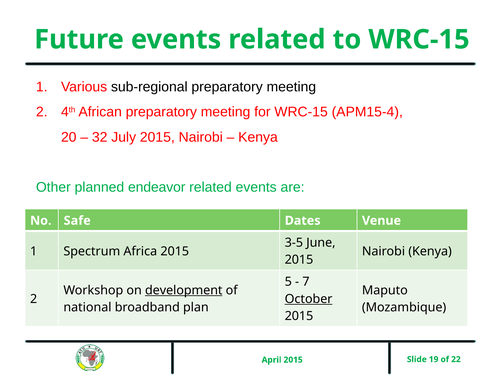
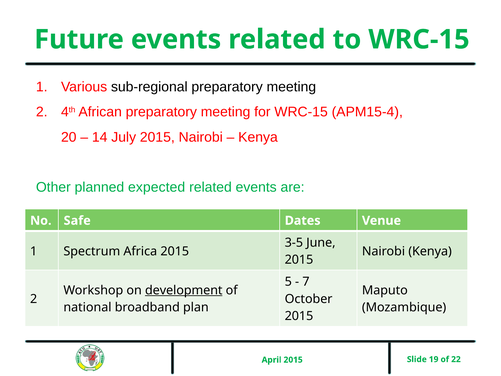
32: 32 -> 14
endeavor: endeavor -> expected
October underline: present -> none
